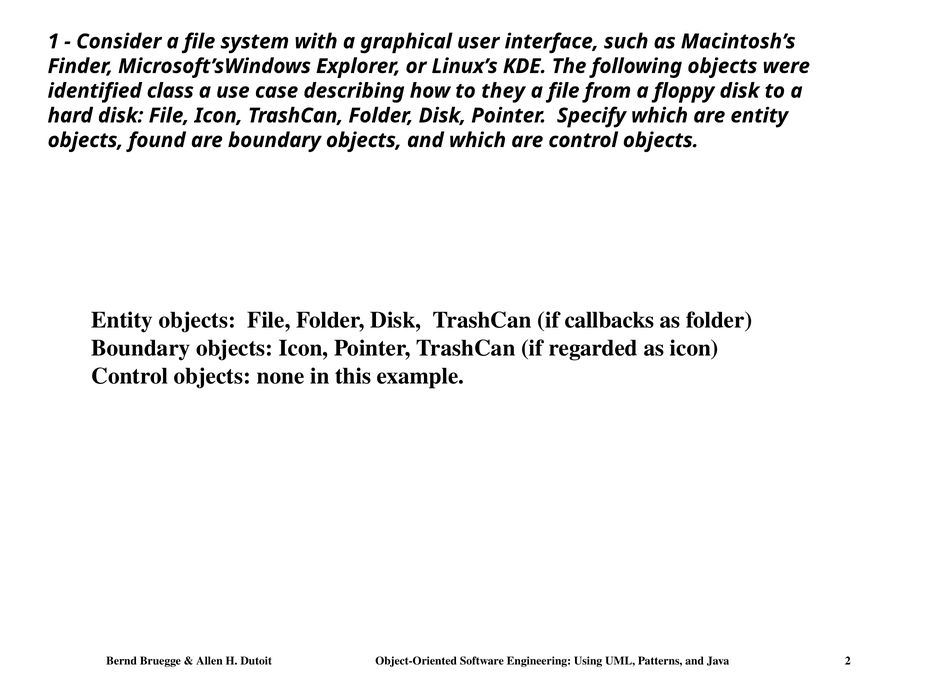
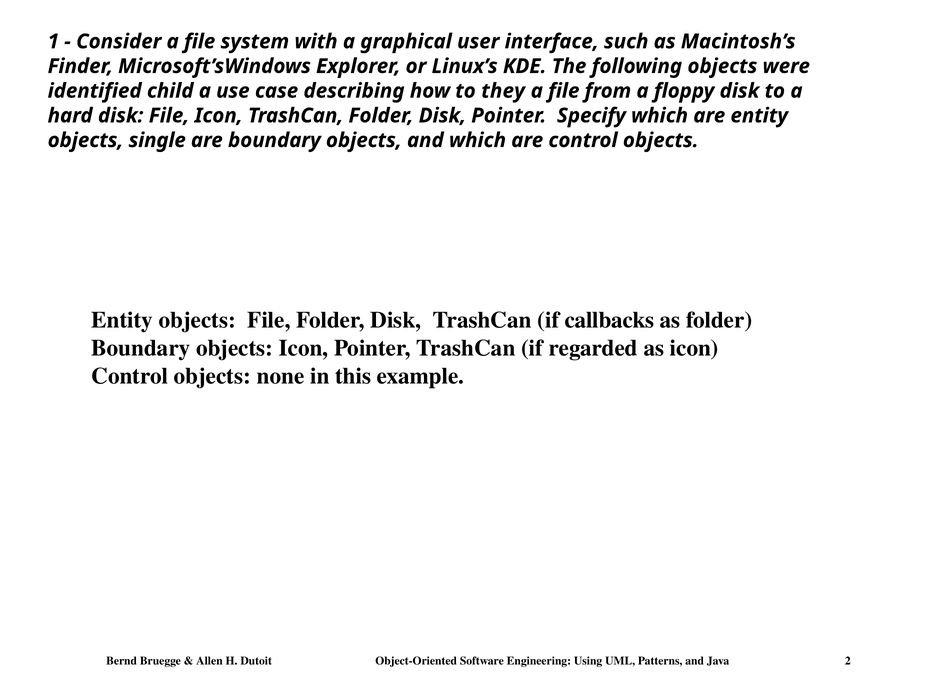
class: class -> child
found: found -> single
